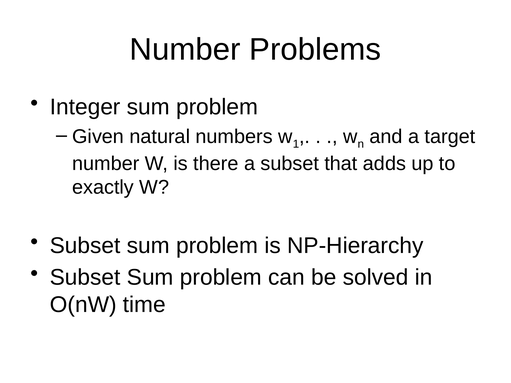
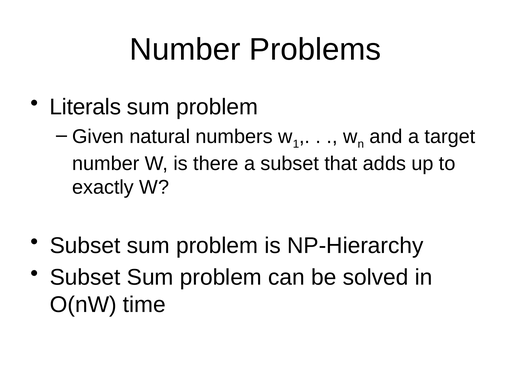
Integer: Integer -> Literals
